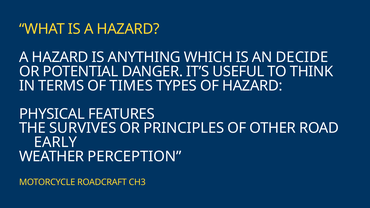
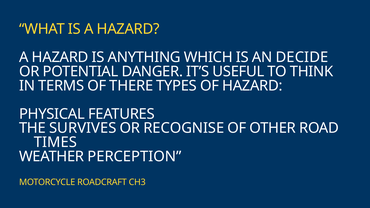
TIMES: TIMES -> THERE
PRINCIPLES: PRINCIPLES -> RECOGNISE
EARLY: EARLY -> TIMES
